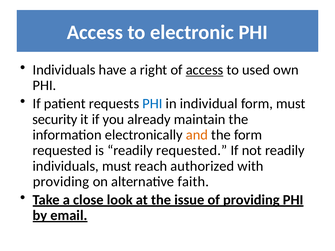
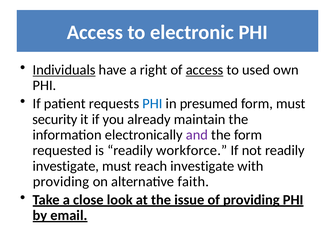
Individuals at (64, 70) underline: none -> present
individual: individual -> presumed
and colour: orange -> purple
readily requested: requested -> workforce
individuals at (66, 166): individuals -> investigate
reach authorized: authorized -> investigate
